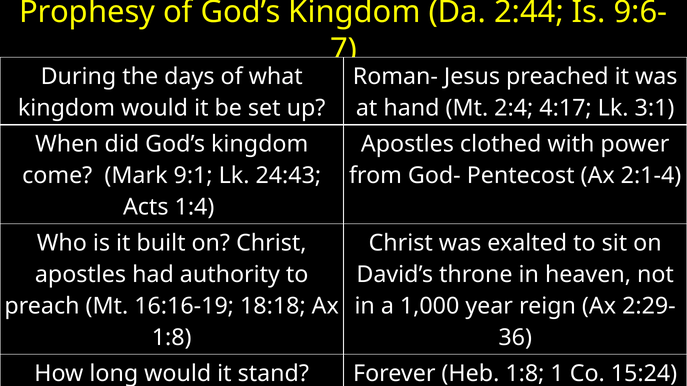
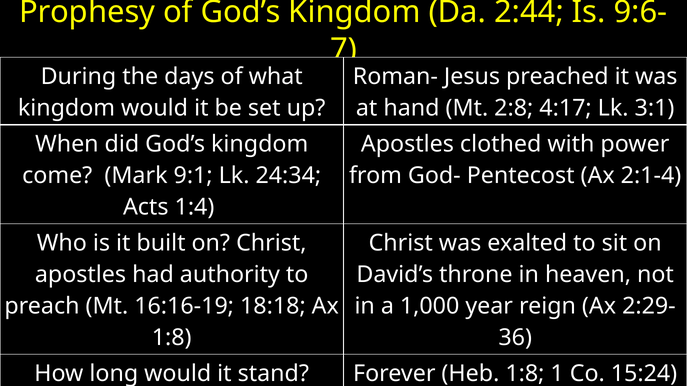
2:4: 2:4 -> 2:8
24:43: 24:43 -> 24:34
